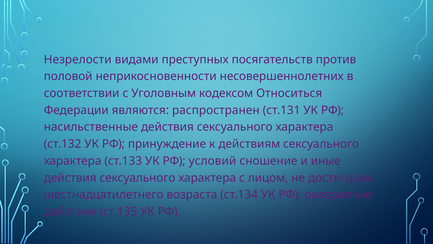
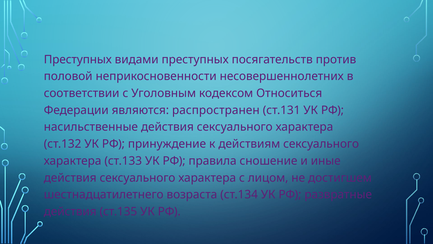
Незрелости at (78, 59): Незрелости -> Преступных
условий: условий -> правила
